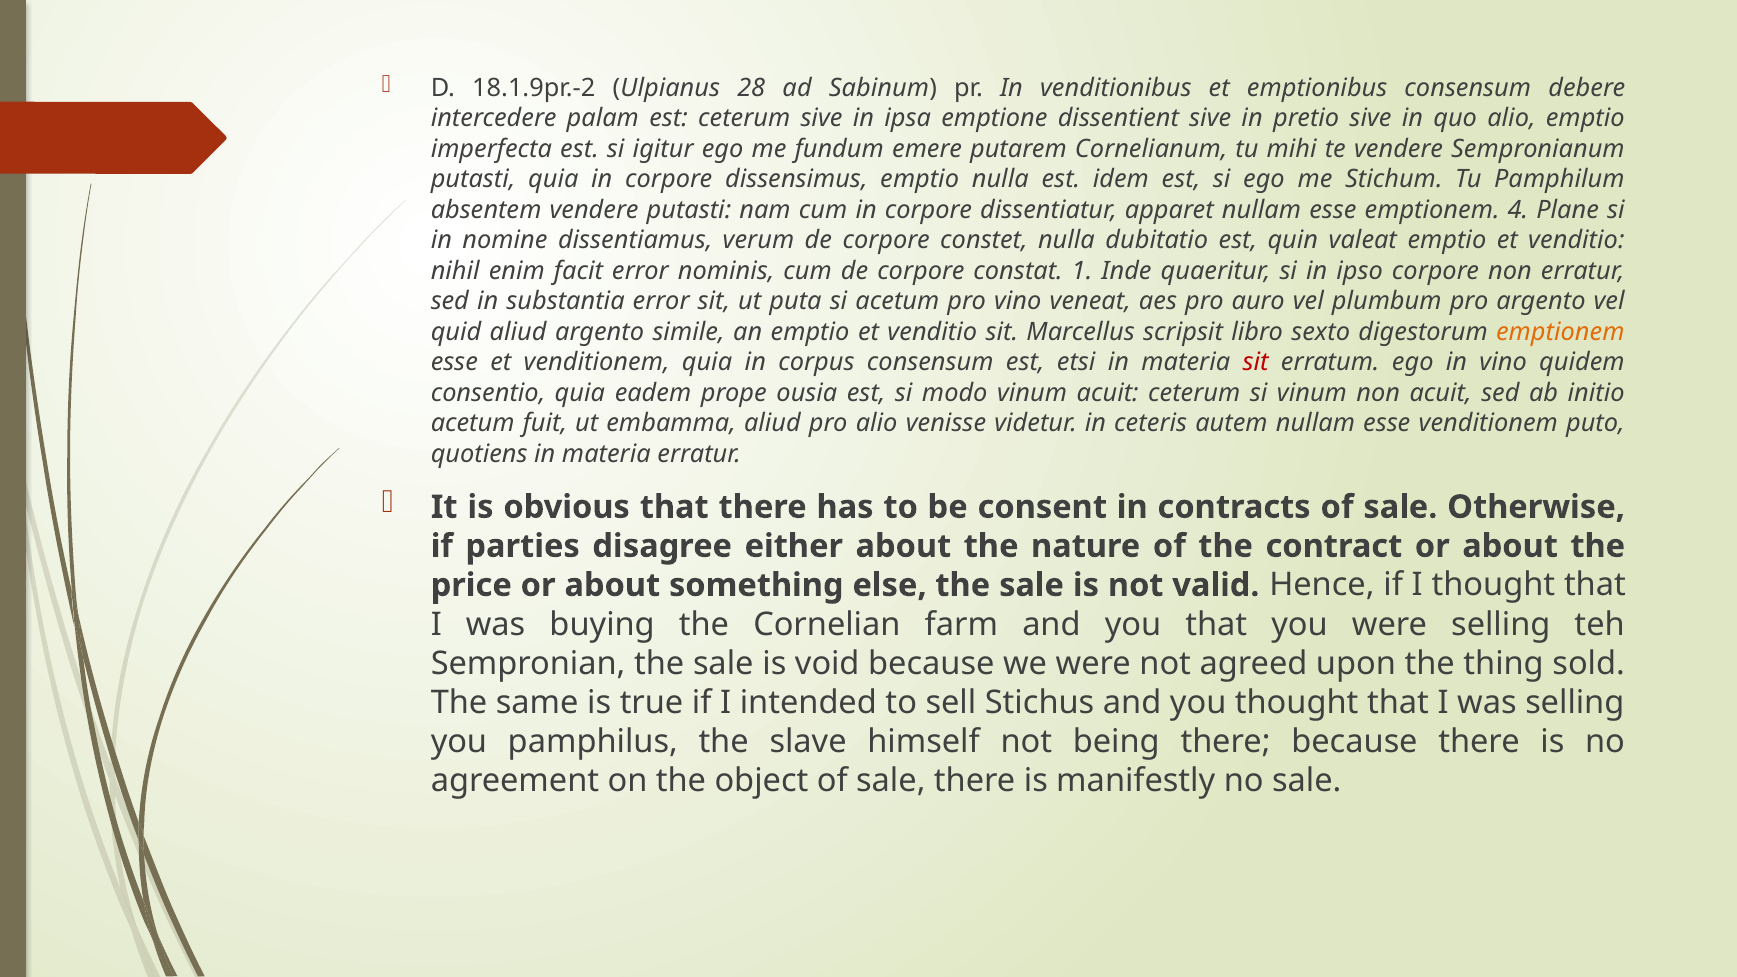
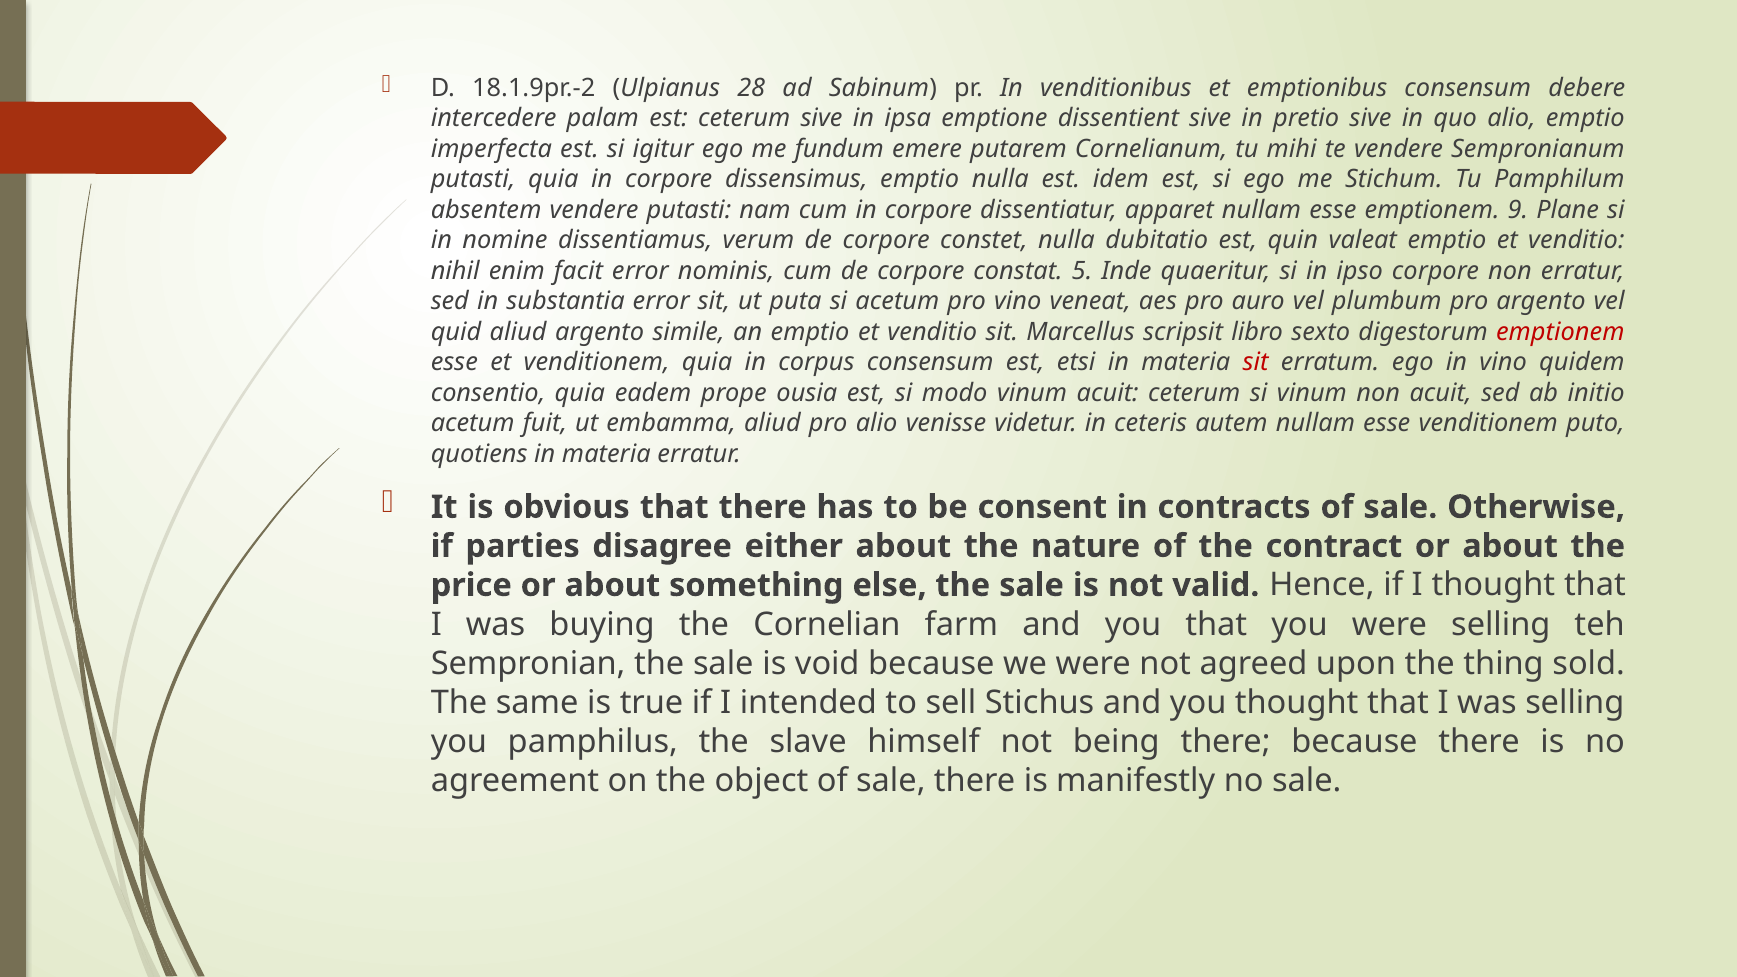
4: 4 -> 9
1: 1 -> 5
emptionem at (1560, 332) colour: orange -> red
